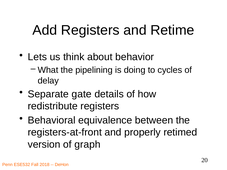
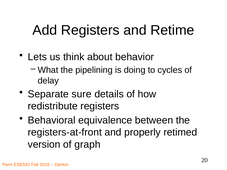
gate: gate -> sure
